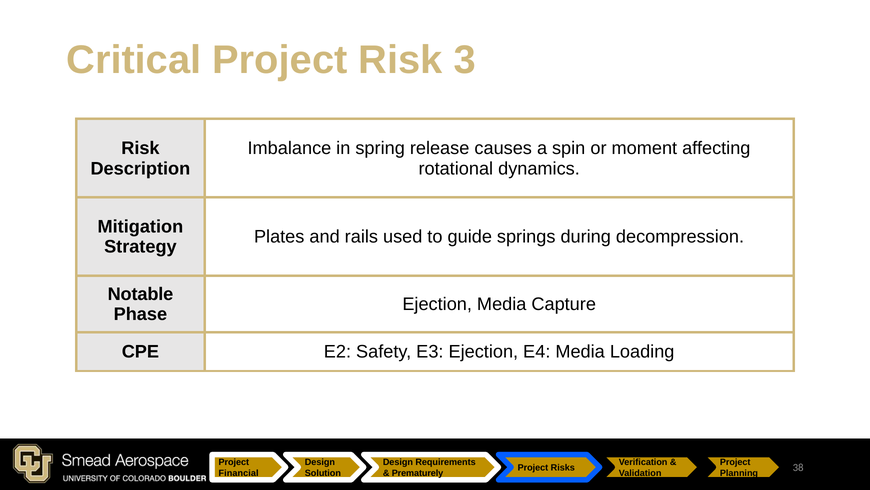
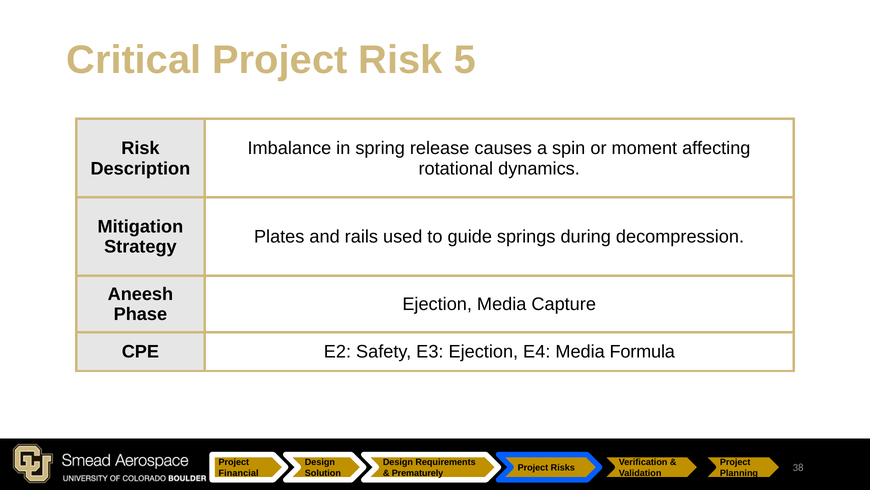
3: 3 -> 5
Notable: Notable -> Aneesh
Loading: Loading -> Formula
